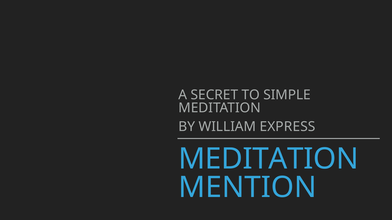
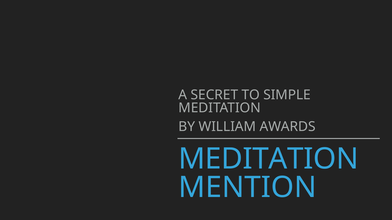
EXPRESS: EXPRESS -> AWARDS
